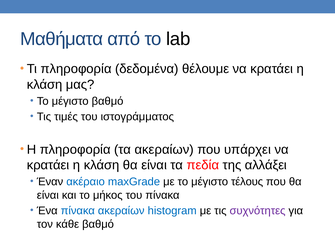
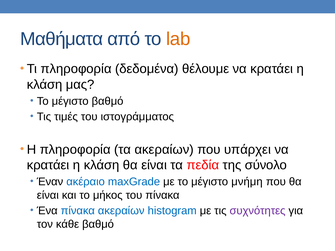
lab colour: black -> orange
αλλάξει: αλλάξει -> σύνολο
τέλους: τέλους -> μνήμη
